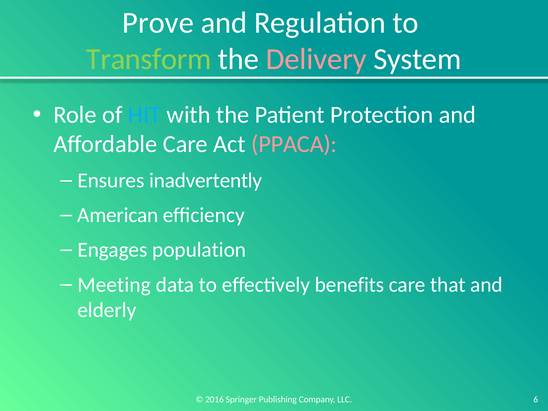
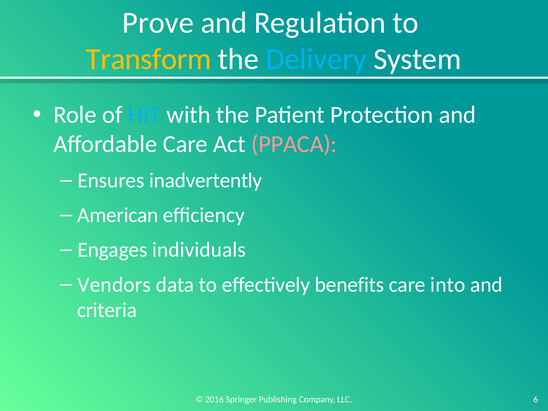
Transform colour: light green -> yellow
Delivery colour: pink -> light blue
population: population -> individuals
Meeting: Meeting -> Vendors
that: that -> into
elderly: elderly -> criteria
